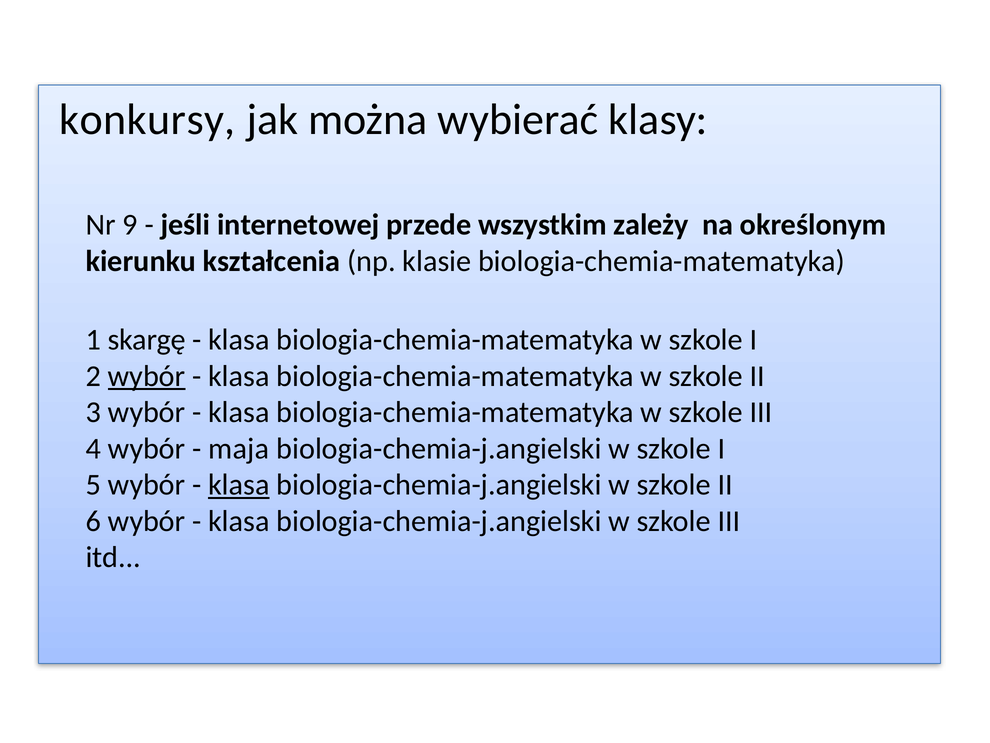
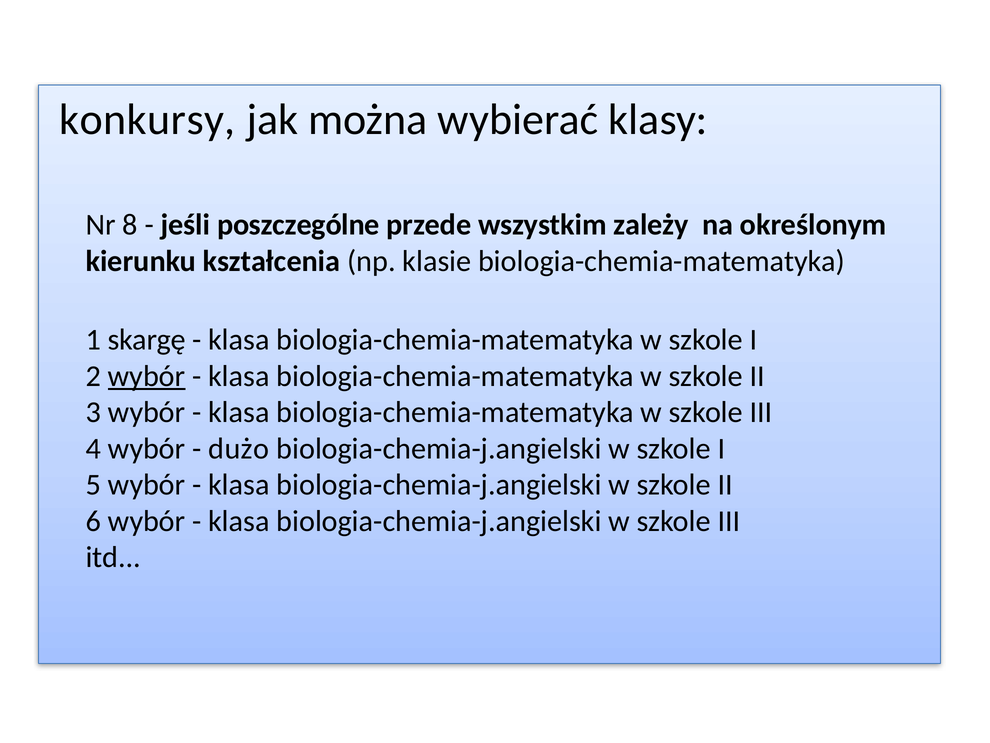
9: 9 -> 8
internetowej: internetowej -> poszczególne
maja: maja -> dużo
klasa at (239, 485) underline: present -> none
